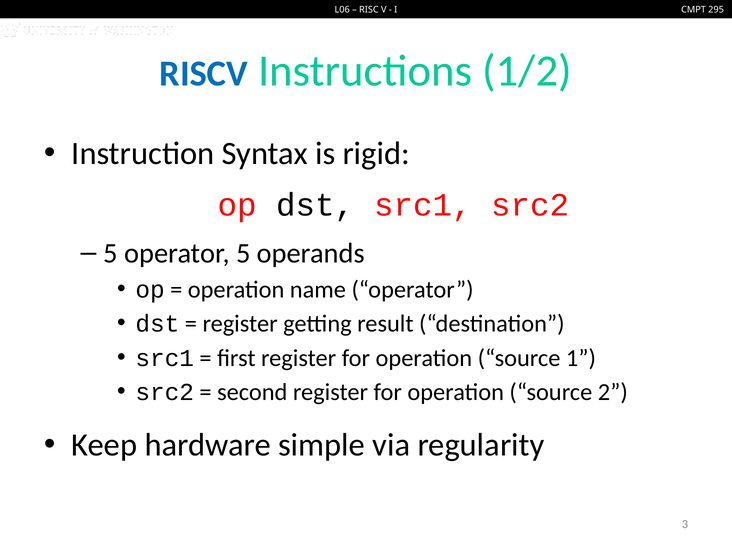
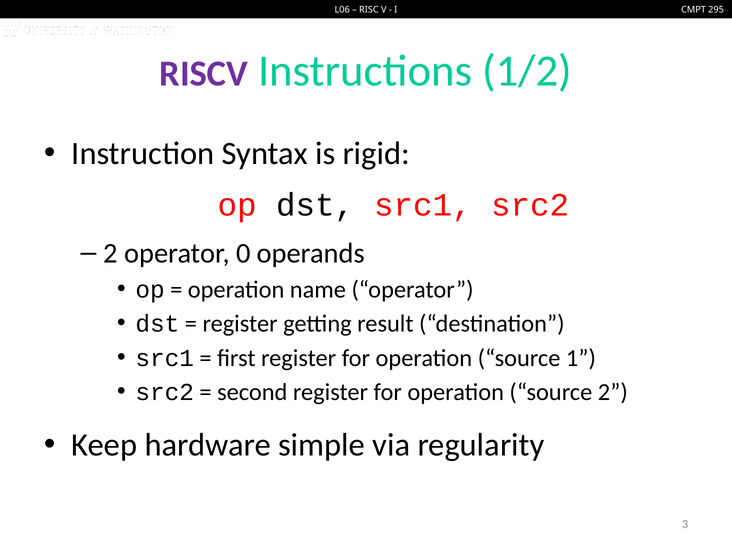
RISCV colour: blue -> purple
5 at (111, 253): 5 -> 2
operator 5: 5 -> 0
